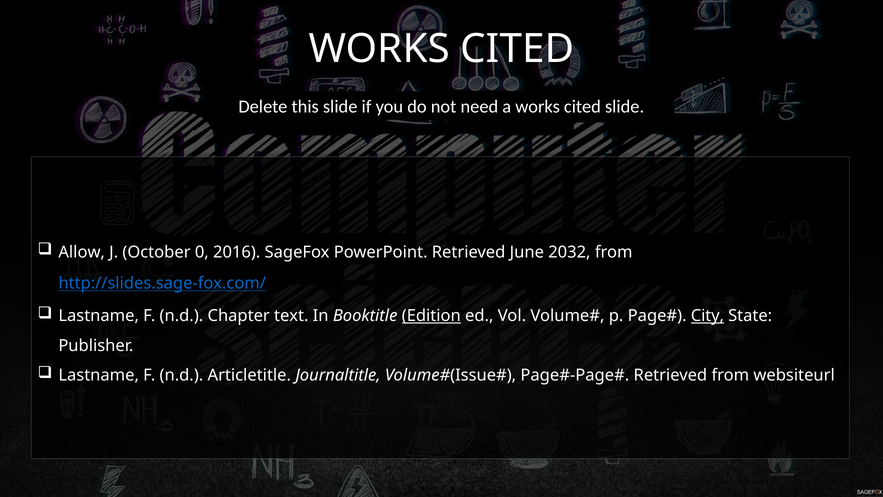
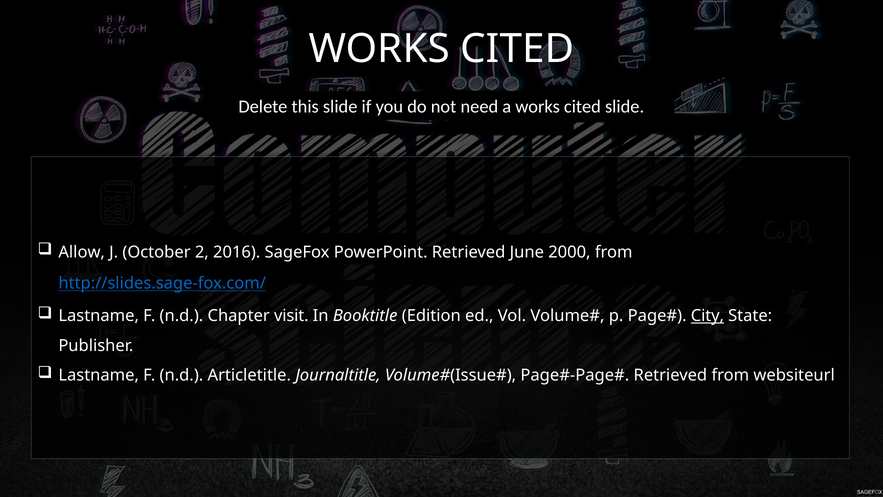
0: 0 -> 2
2032: 2032 -> 2000
text: text -> visit
Edition underline: present -> none
